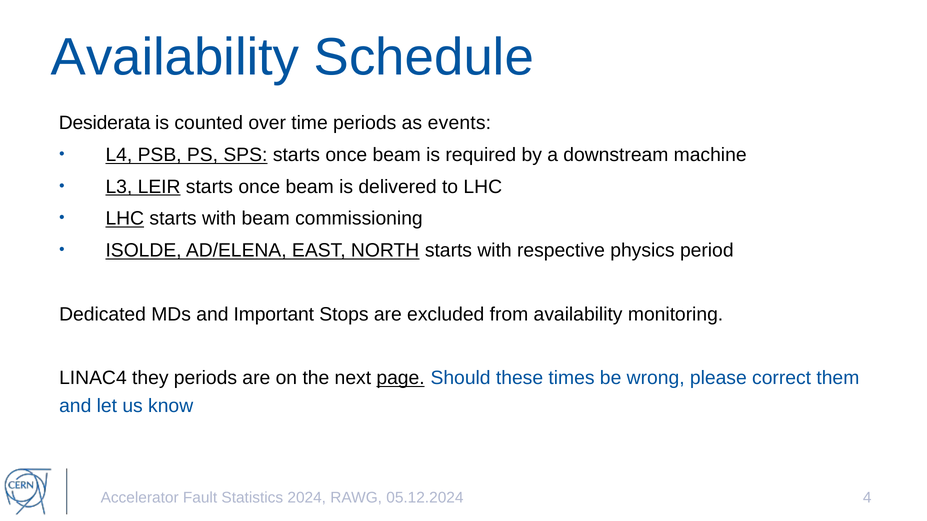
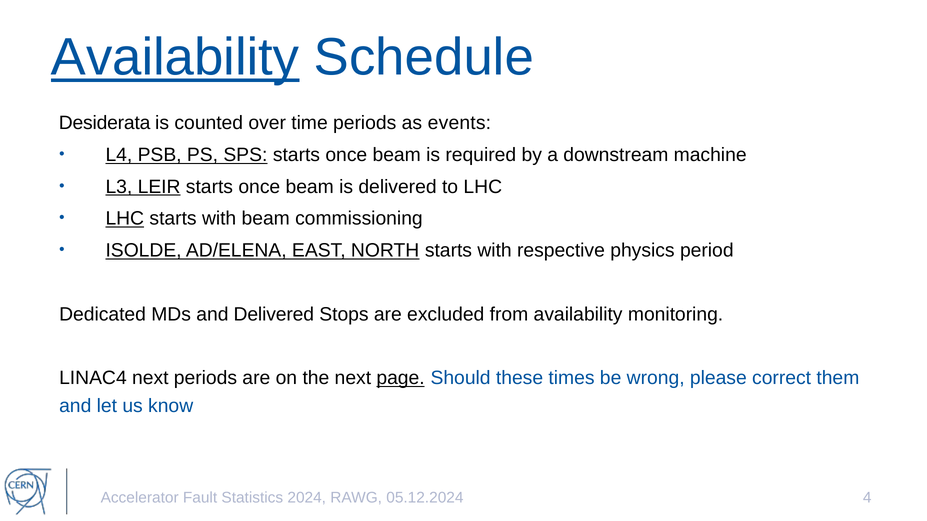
Availability at (175, 58) underline: none -> present
and Important: Important -> Delivered
LINAC4 they: they -> next
